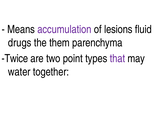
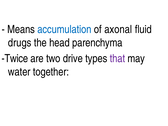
accumulation colour: purple -> blue
lesions: lesions -> axonal
them: them -> head
point: point -> drive
